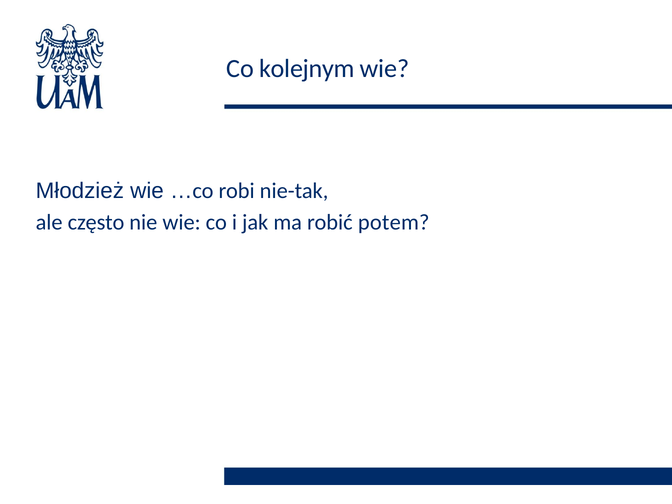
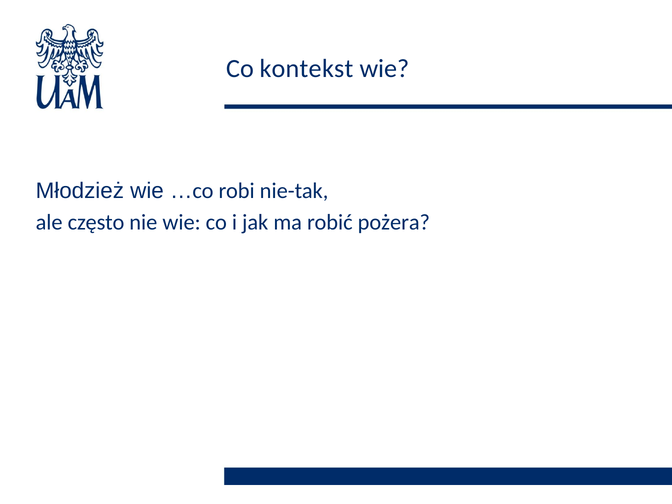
kolejnym: kolejnym -> kontekst
potem: potem -> pożera
